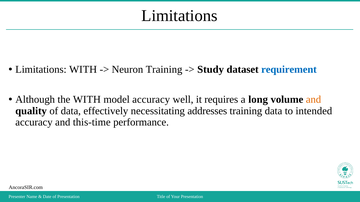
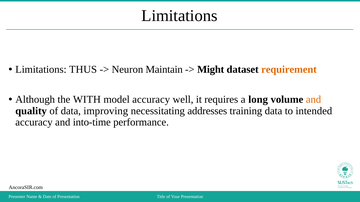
Limitations WITH: WITH -> THUS
Neuron Training: Training -> Maintain
Study: Study -> Might
requirement colour: blue -> orange
effectively: effectively -> improving
this-time: this-time -> into-time
